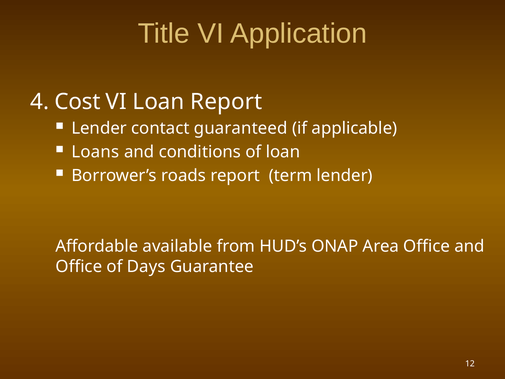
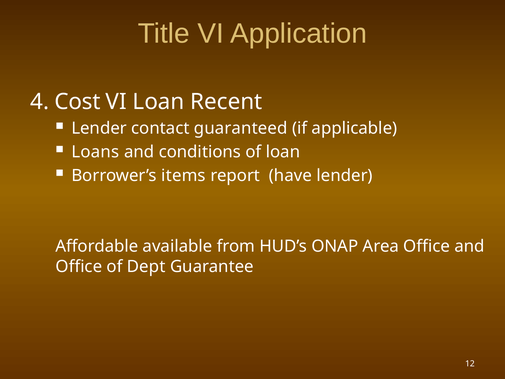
Loan Report: Report -> Recent
roads: roads -> items
term: term -> have
Days: Days -> Dept
